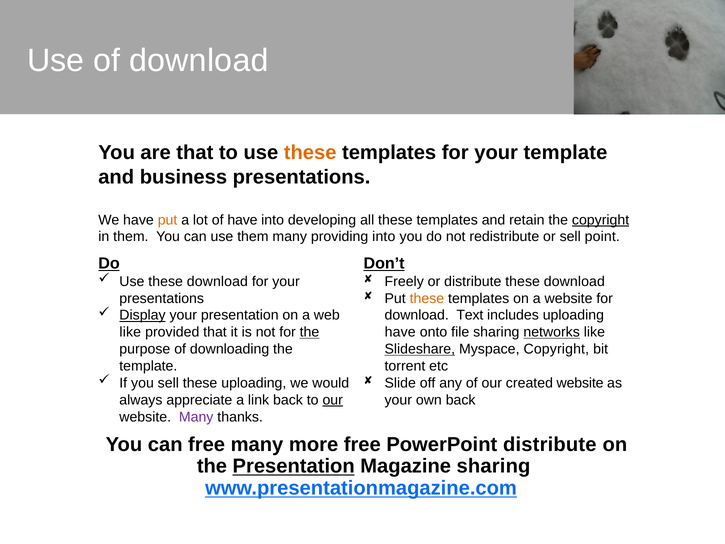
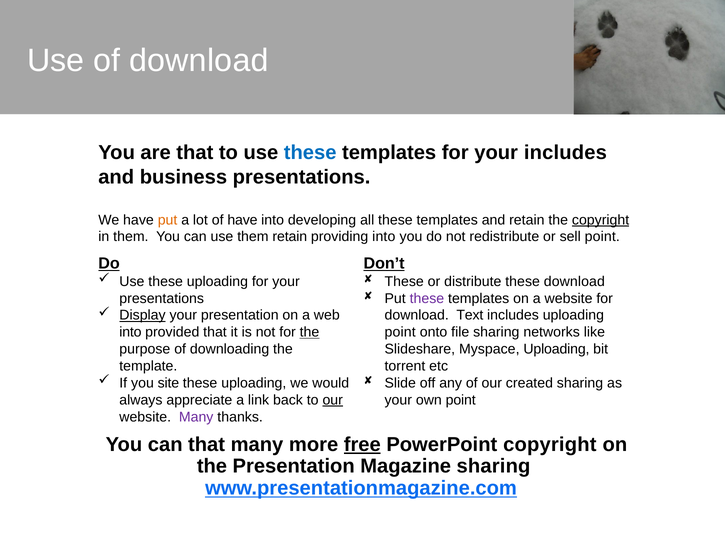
these at (310, 153) colour: orange -> blue
your template: template -> includes
them many: many -> retain
Use these download: download -> uploading
Freely at (404, 281): Freely -> These
these at (427, 298) colour: orange -> purple
like at (130, 332): like -> into
have at (400, 332): have -> point
networks underline: present -> none
Slideshare underline: present -> none
Myspace Copyright: Copyright -> Uploading
you sell: sell -> site
created website: website -> sharing
own back: back -> point
can free: free -> that
free at (362, 444) underline: none -> present
PowerPoint distribute: distribute -> copyright
Presentation at (294, 466) underline: present -> none
